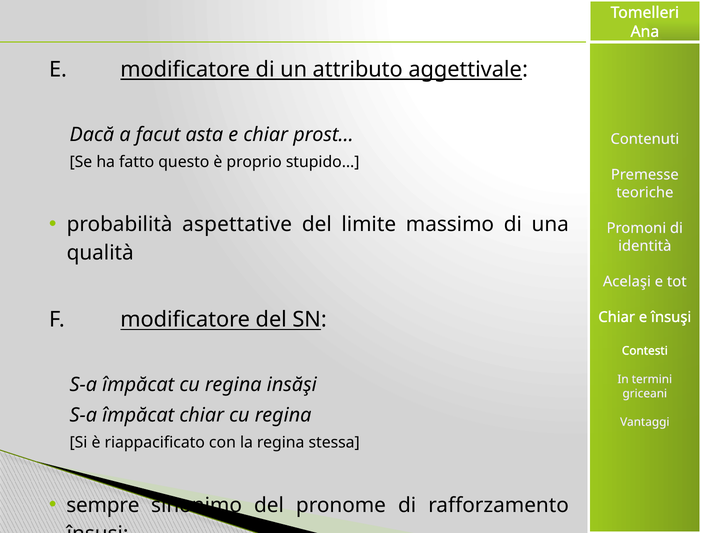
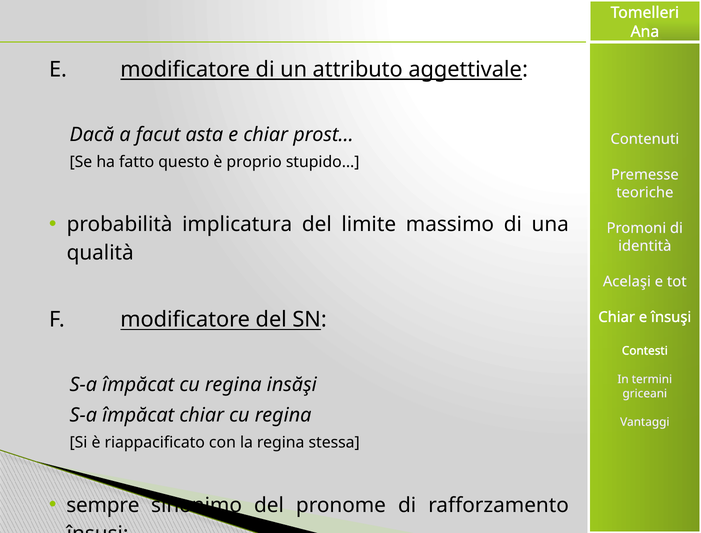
aspettative: aspettative -> implicatura
